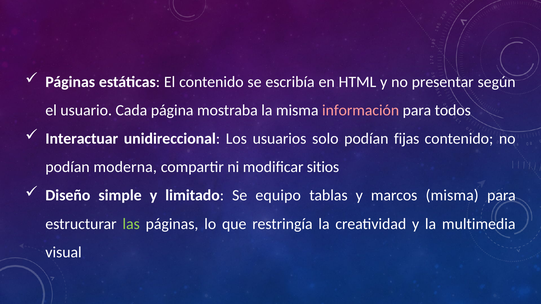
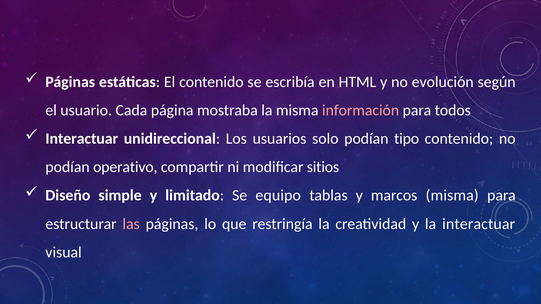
presentar: presentar -> evolución
fijas: fijas -> tipo
moderna: moderna -> operativo
las colour: light green -> pink
la multimedia: multimedia -> interactuar
